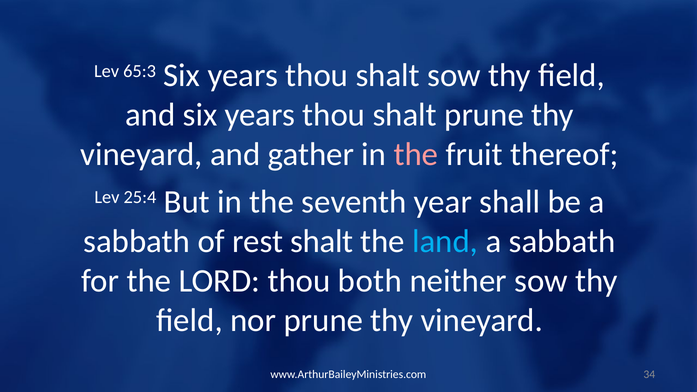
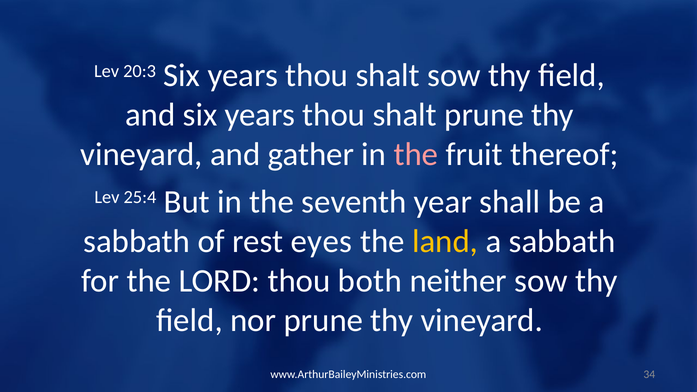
65:3: 65:3 -> 20:3
rest shalt: shalt -> eyes
land colour: light blue -> yellow
